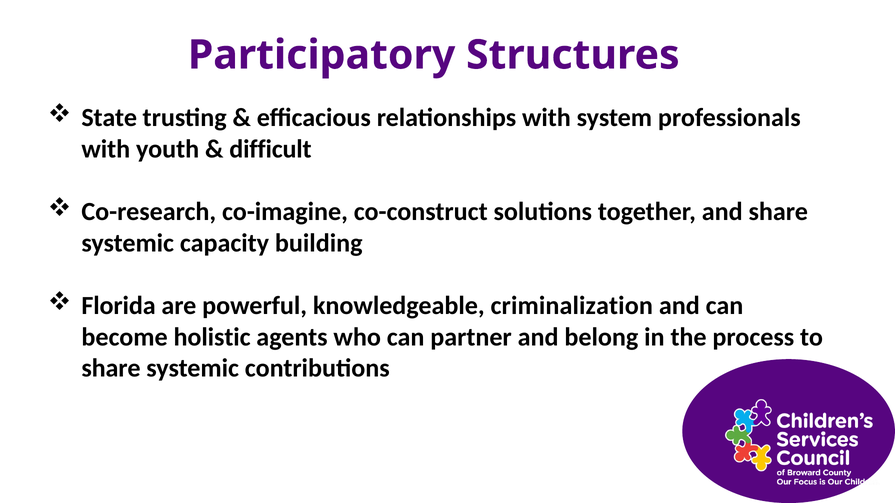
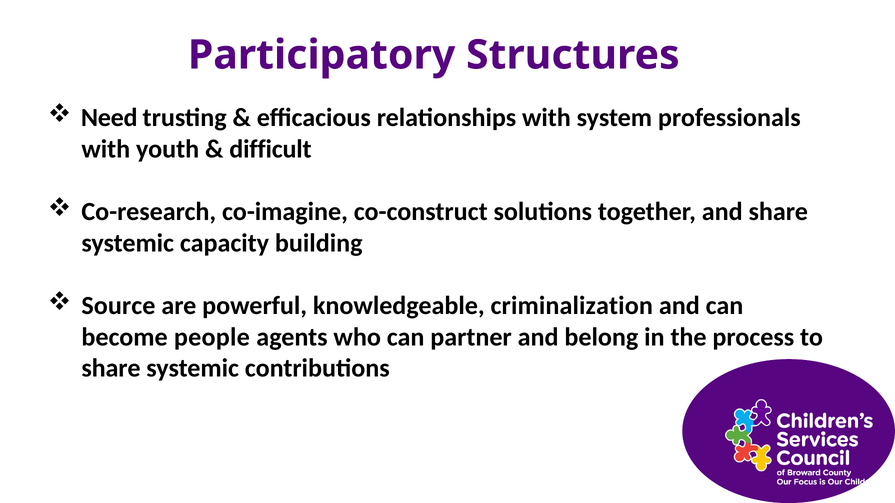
State: State -> Need
Florida: Florida -> Source
holistic: holistic -> people
